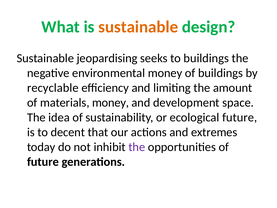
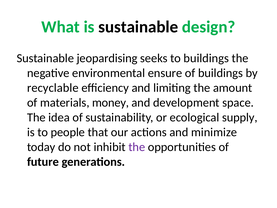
sustainable at (138, 27) colour: orange -> black
environmental money: money -> ensure
ecological future: future -> supply
decent: decent -> people
extremes: extremes -> minimize
